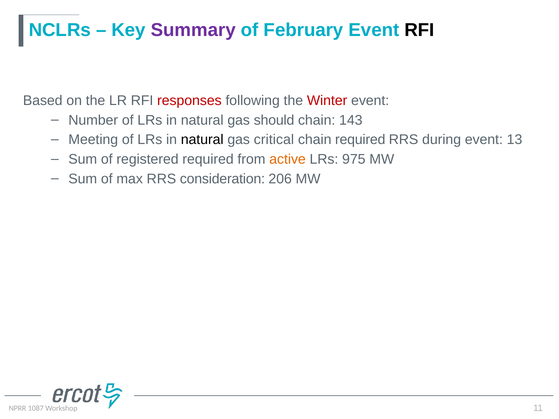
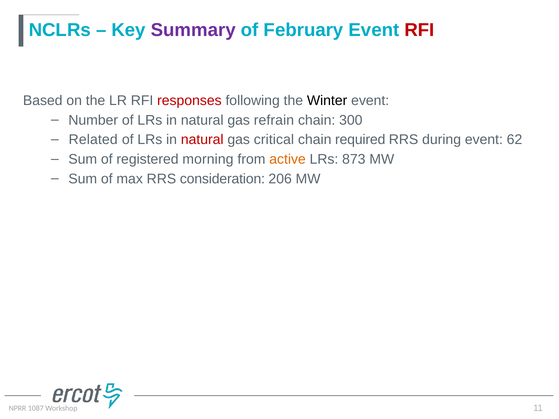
RFI at (419, 30) colour: black -> red
Winter colour: red -> black
should: should -> refrain
143: 143 -> 300
Meeting: Meeting -> Related
natural at (202, 140) colour: black -> red
13: 13 -> 62
registered required: required -> morning
975: 975 -> 873
